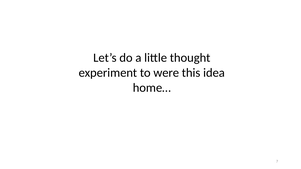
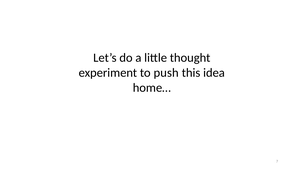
were: were -> push
